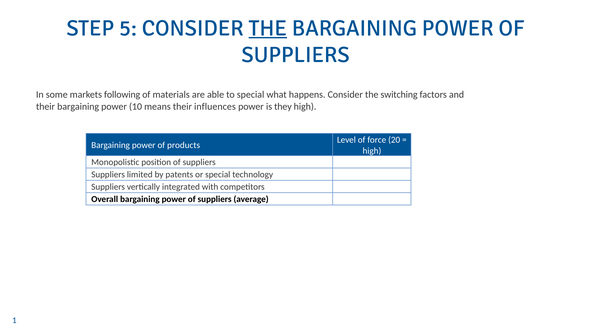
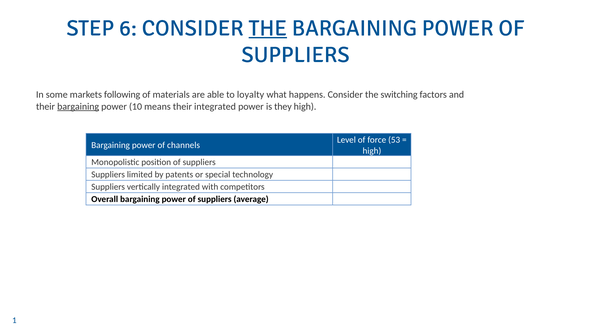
5: 5 -> 6
to special: special -> loyalty
bargaining at (78, 107) underline: none -> present
their influences: influences -> integrated
20: 20 -> 53
products: products -> channels
